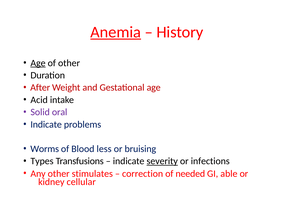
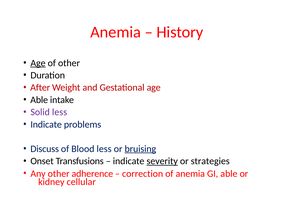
Anemia at (116, 32) underline: present -> none
Acid at (39, 100): Acid -> Able
Solid oral: oral -> less
Worms: Worms -> Discuss
bruising underline: none -> present
Types: Types -> Onset
infections: infections -> strategies
stimulates: stimulates -> adherence
of needed: needed -> anemia
